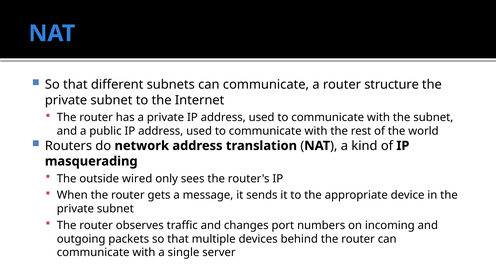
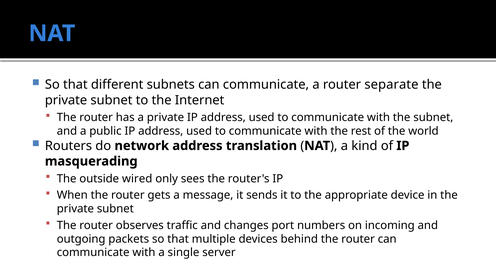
structure: structure -> separate
